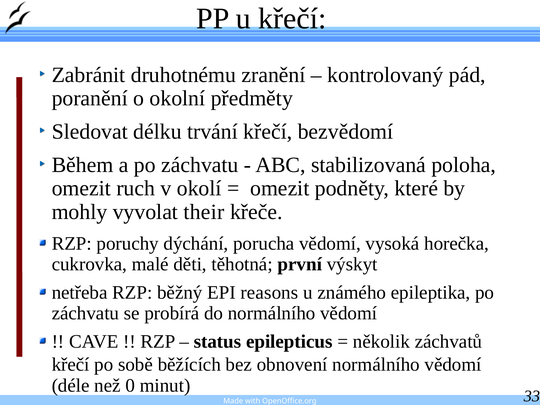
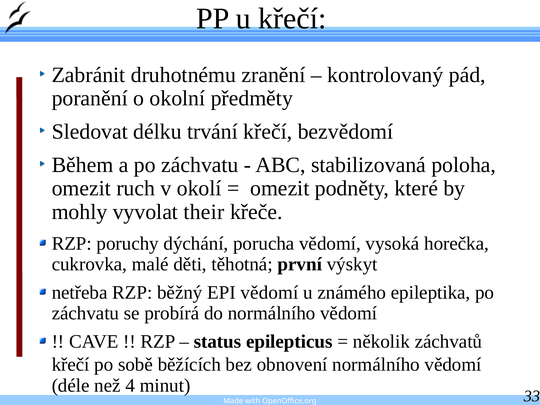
EPI reasons: reasons -> vědomí
0: 0 -> 4
